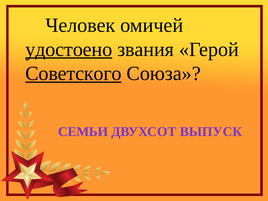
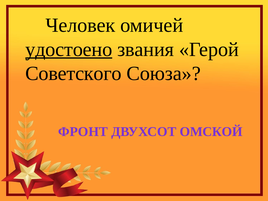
Советского underline: present -> none
СЕМЬИ: СЕМЬИ -> ФРОНТ
ВЫПУСК: ВЫПУСК -> ОМСКОЙ
